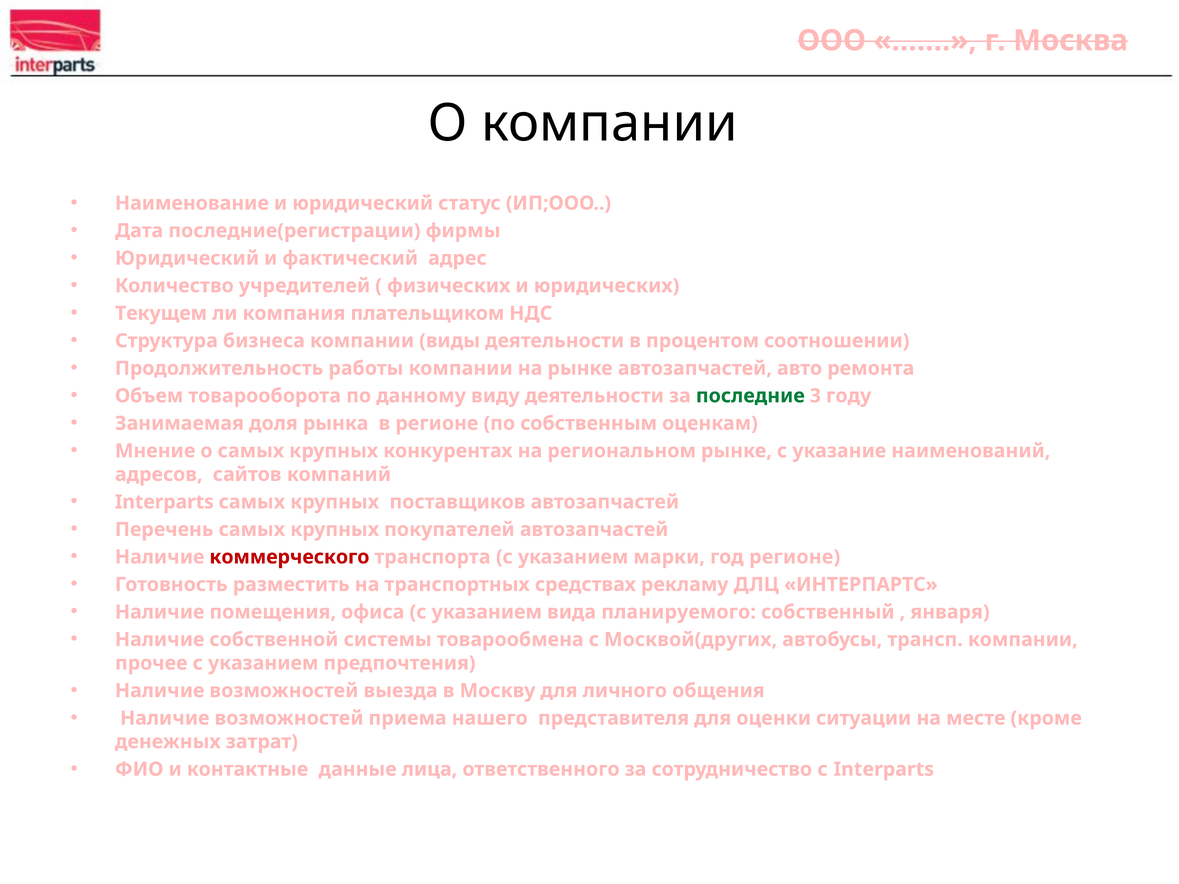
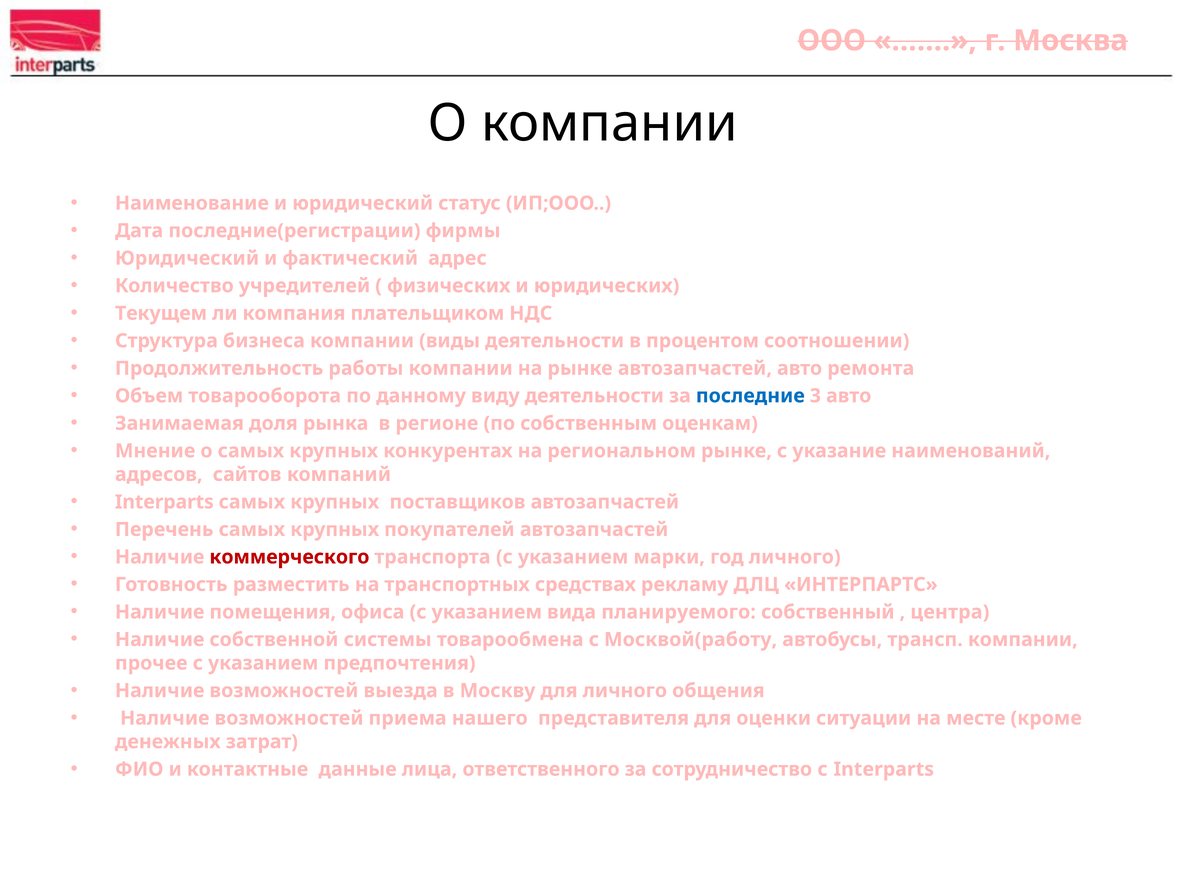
последние colour: green -> blue
3 году: году -> авто
год регионе: регионе -> личного
января: января -> центра
Москвой(других: Москвой(других -> Москвой(работу
